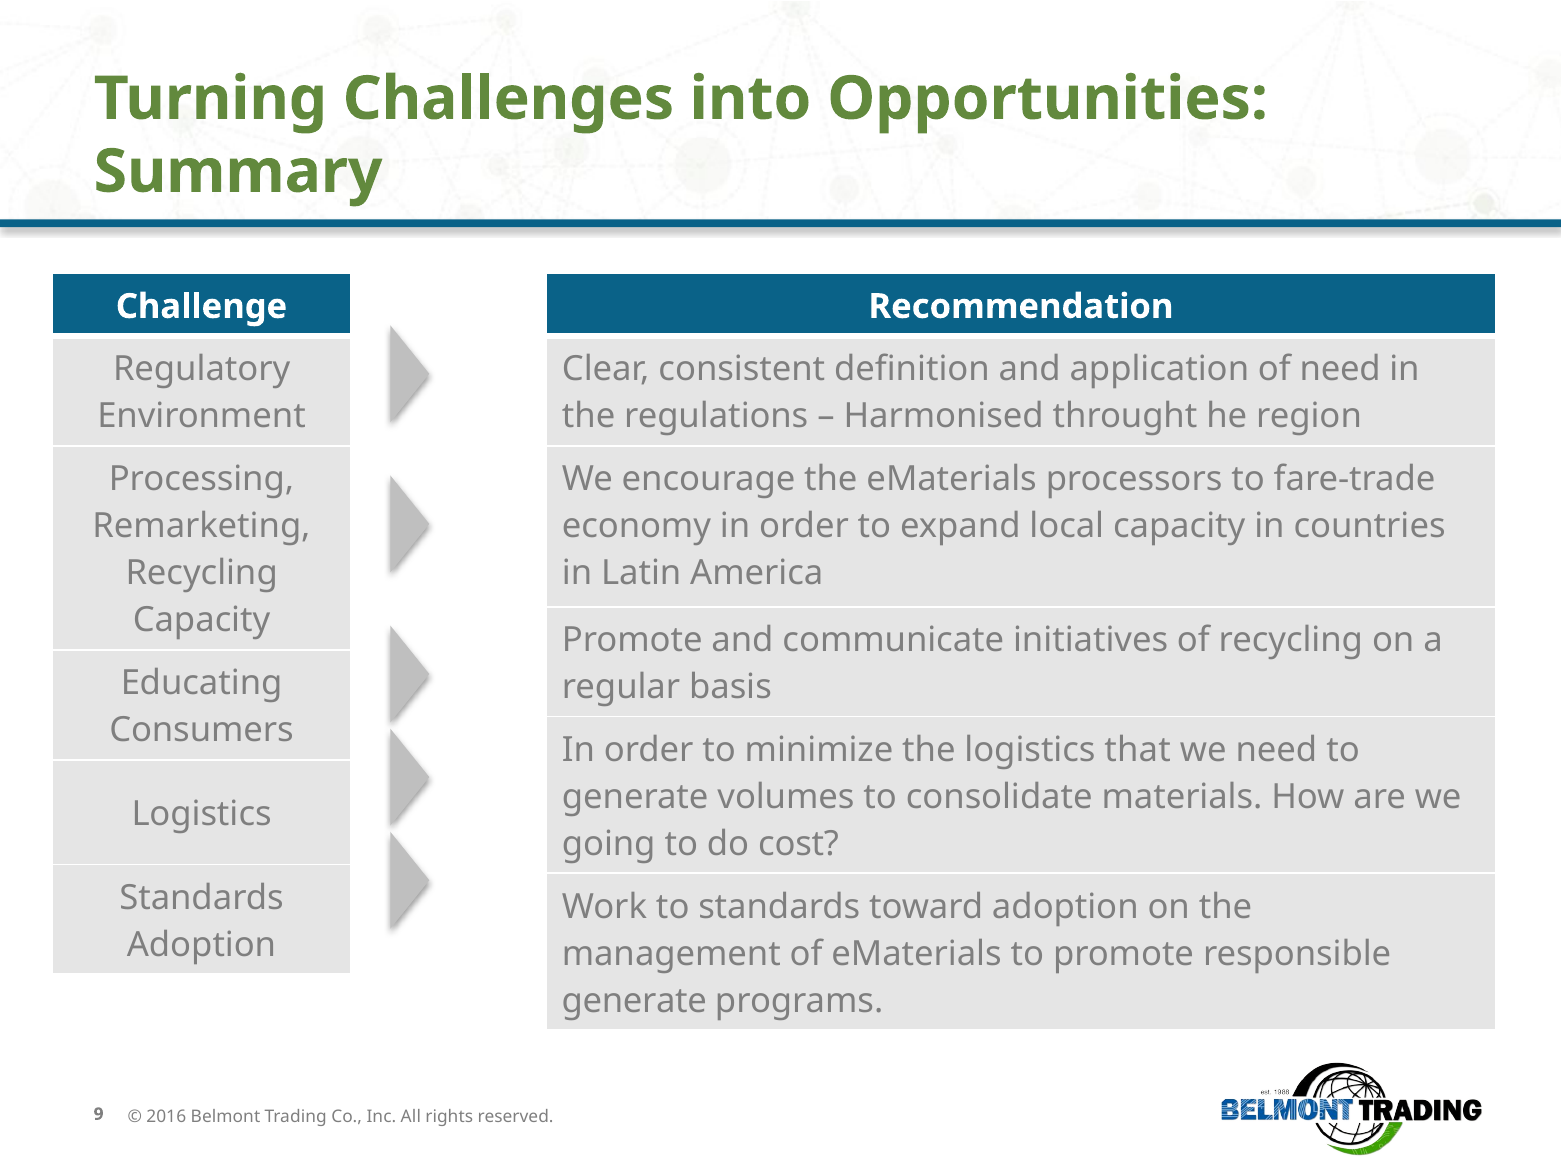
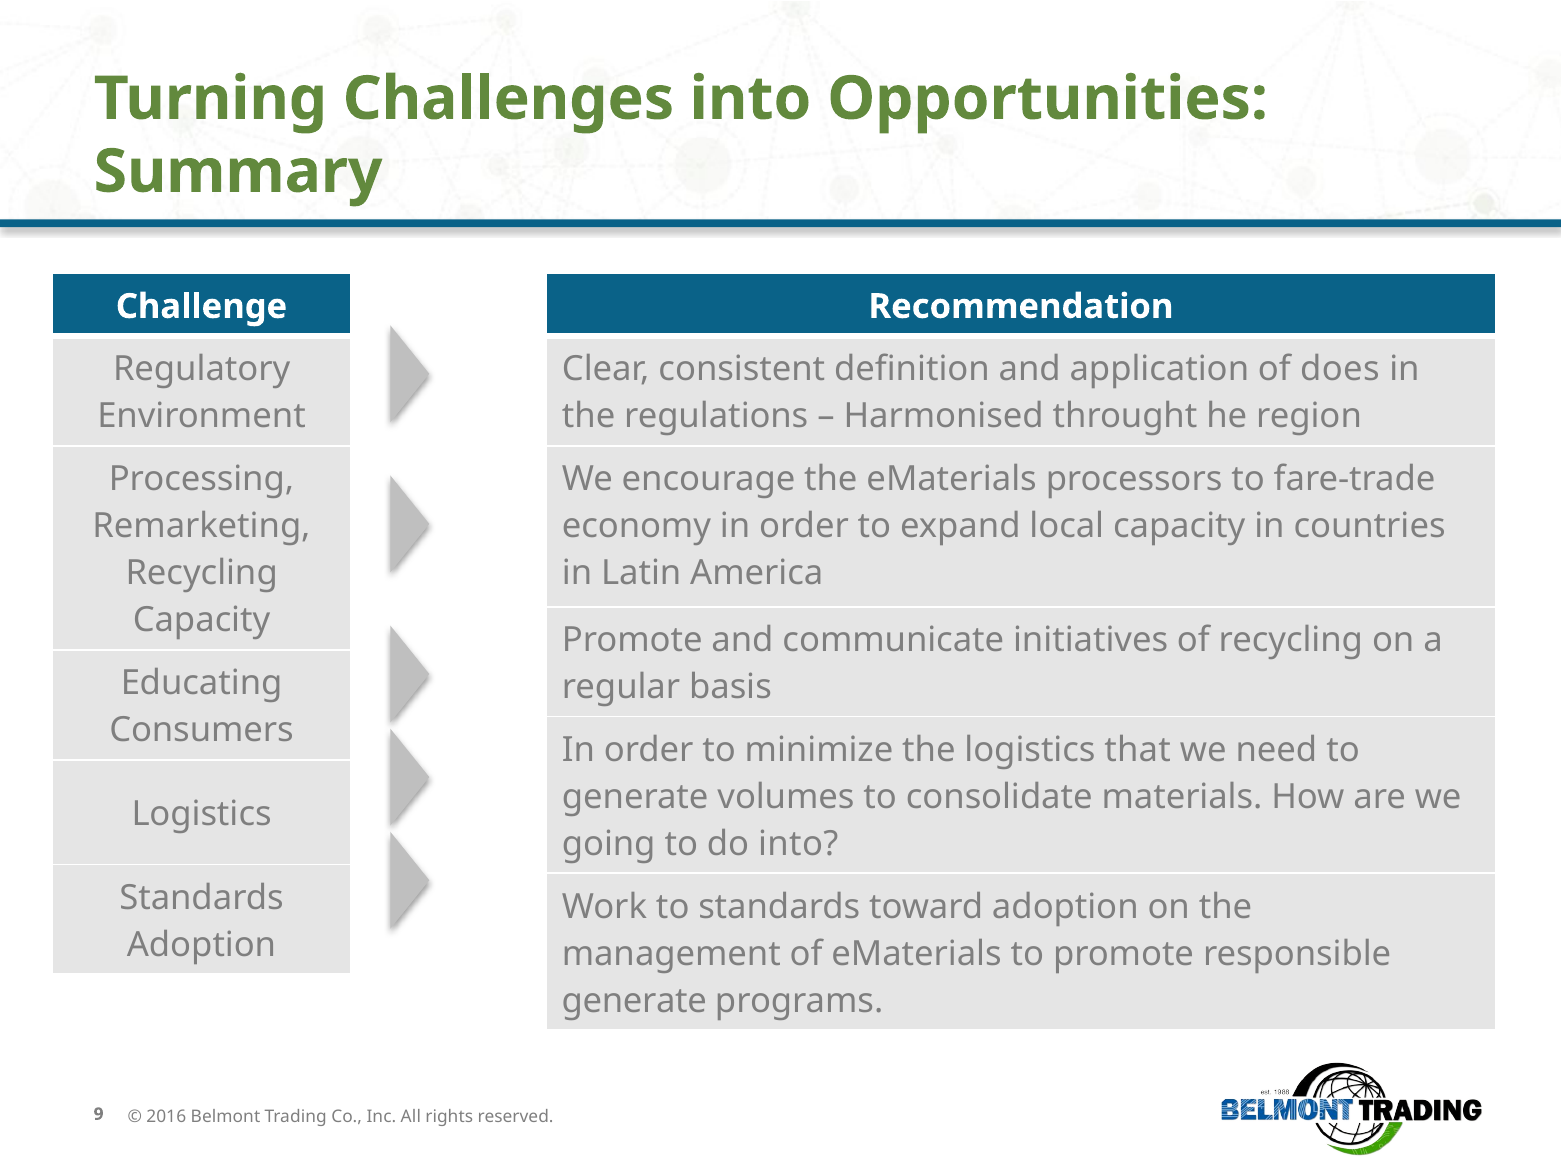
of need: need -> does
do cost: cost -> into
